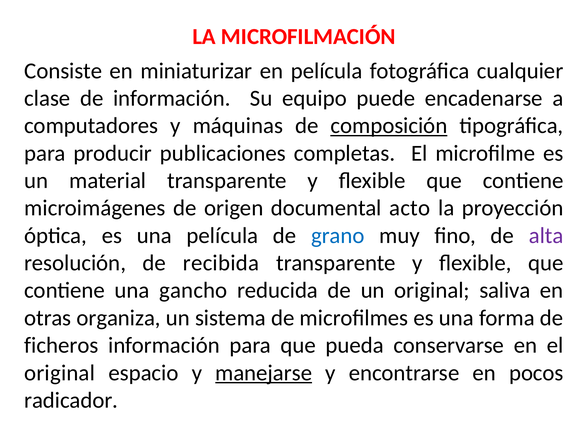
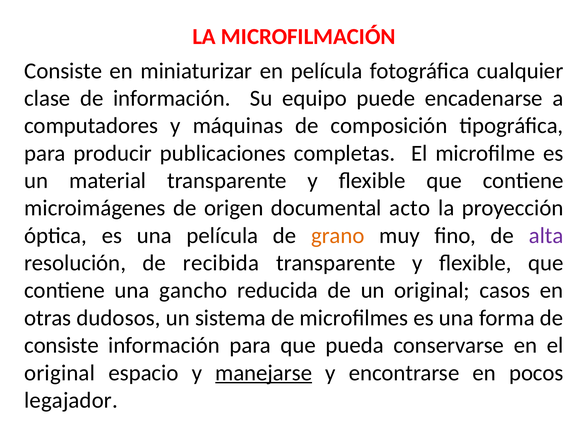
composición underline: present -> none
grano colour: blue -> orange
saliva: saliva -> casos
organiza: organiza -> dudosos
ficheros at (61, 345): ficheros -> consiste
radicador: radicador -> legajador
